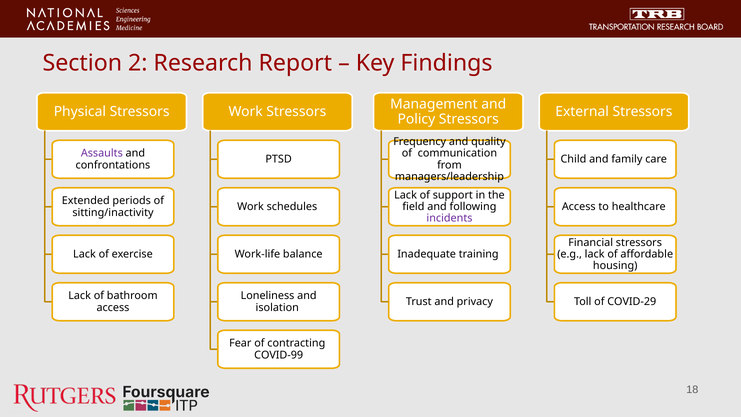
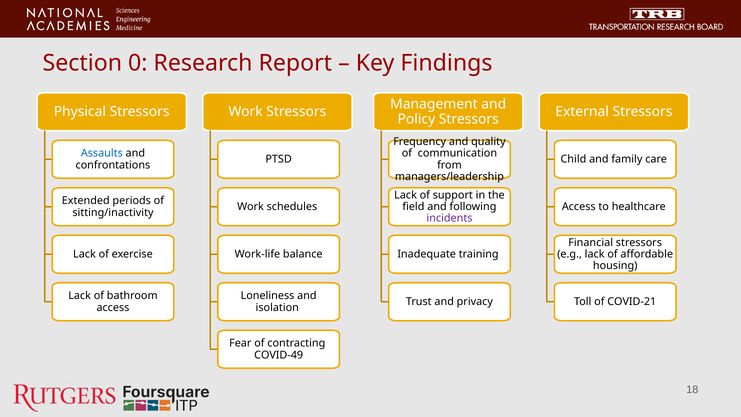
2: 2 -> 0
Assaults colour: purple -> blue
COVID-29: COVID-29 -> COVID-21
COVID-99: COVID-99 -> COVID-49
